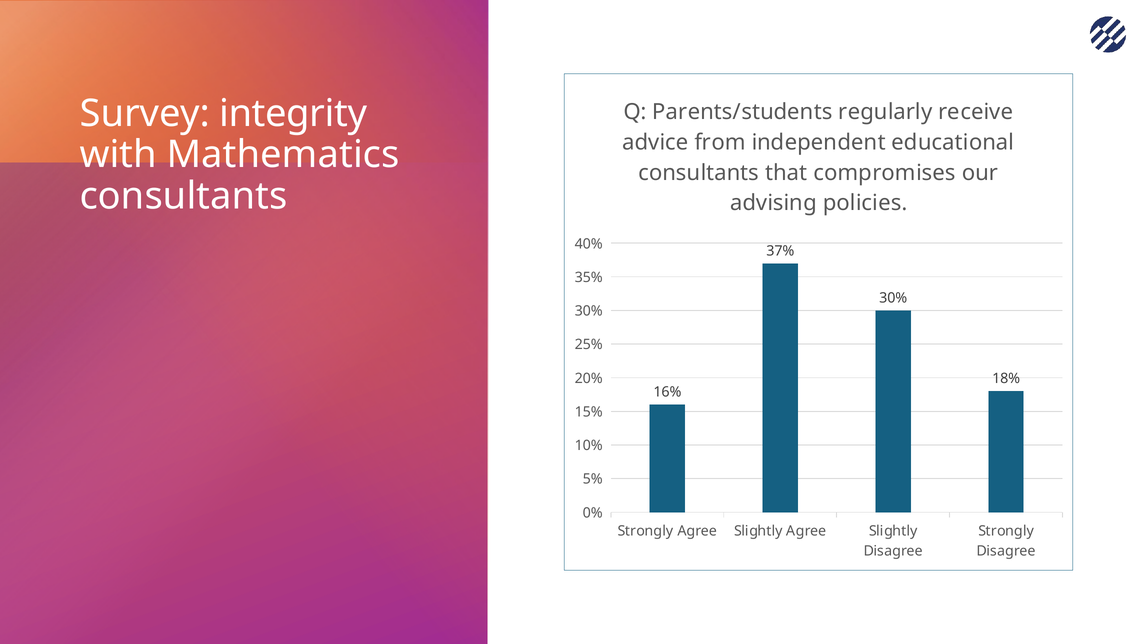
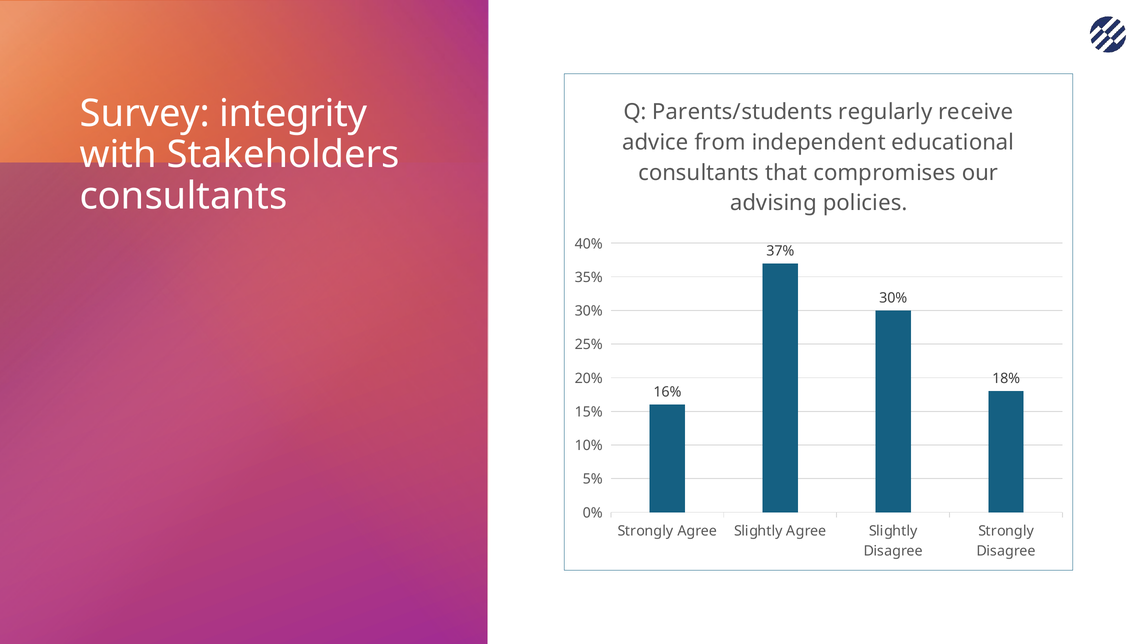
Mathematics: Mathematics -> Stakeholders
